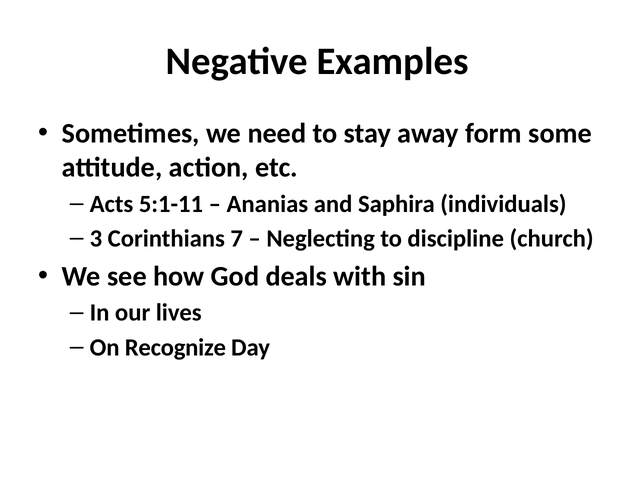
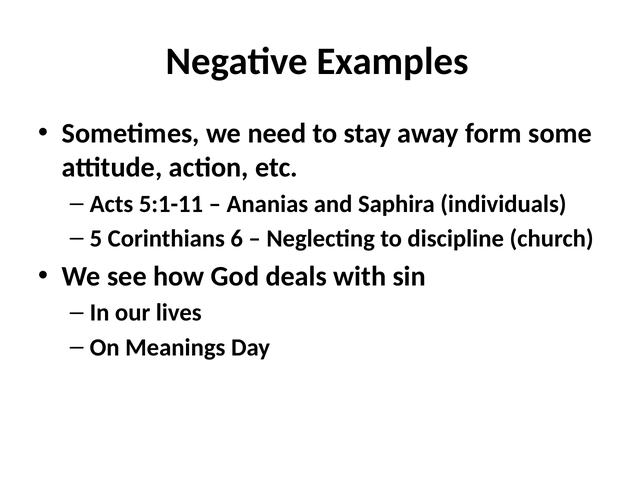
3: 3 -> 5
7: 7 -> 6
Recognize: Recognize -> Meanings
